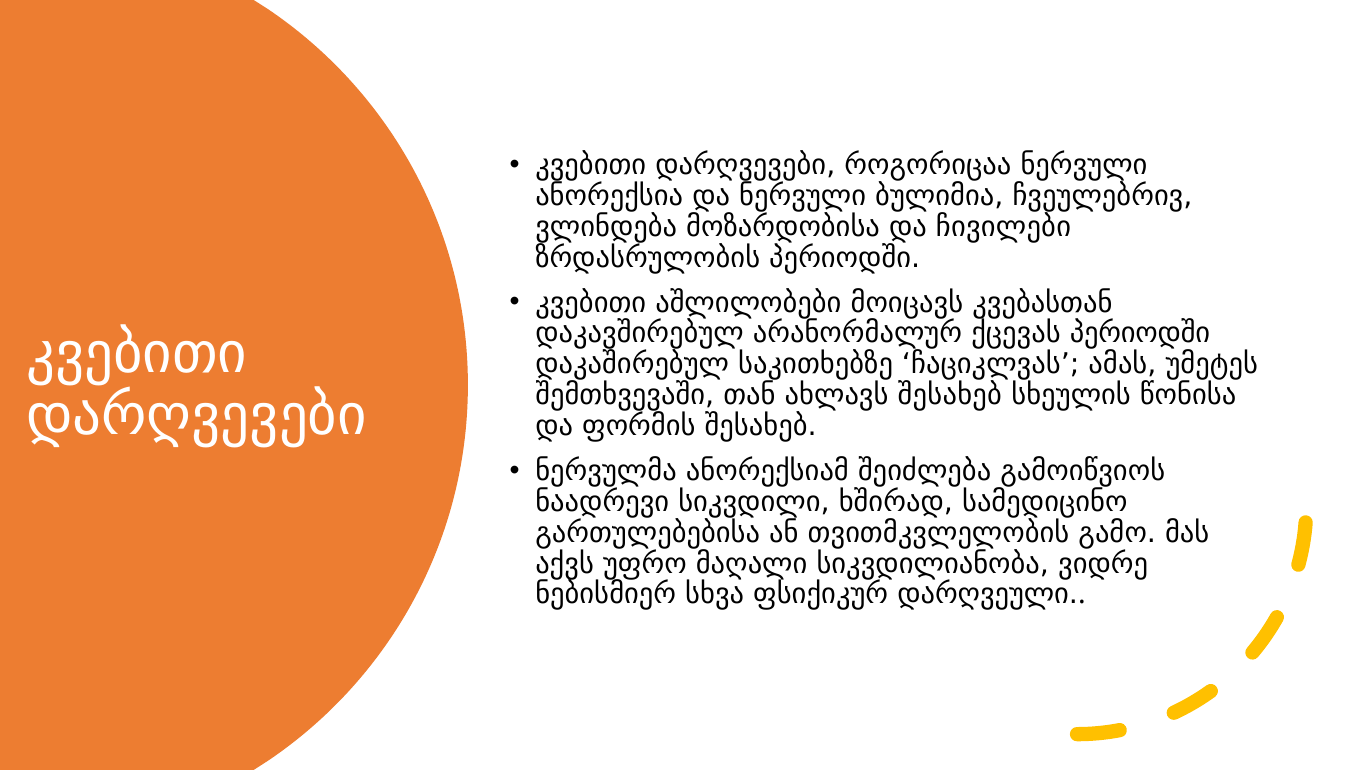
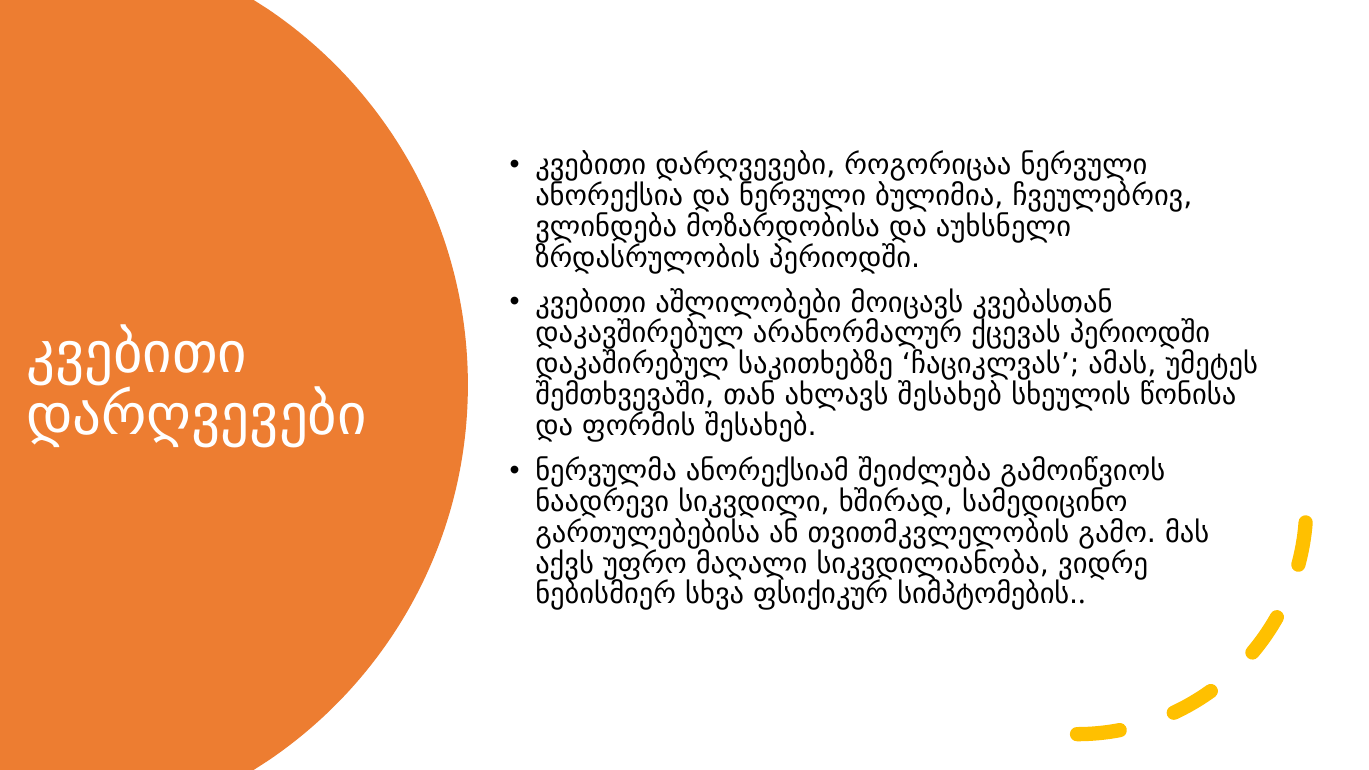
ჩივილები: ჩივილები -> აუხსნელი
დარღვეული: დარღვეული -> სიმპტომების
